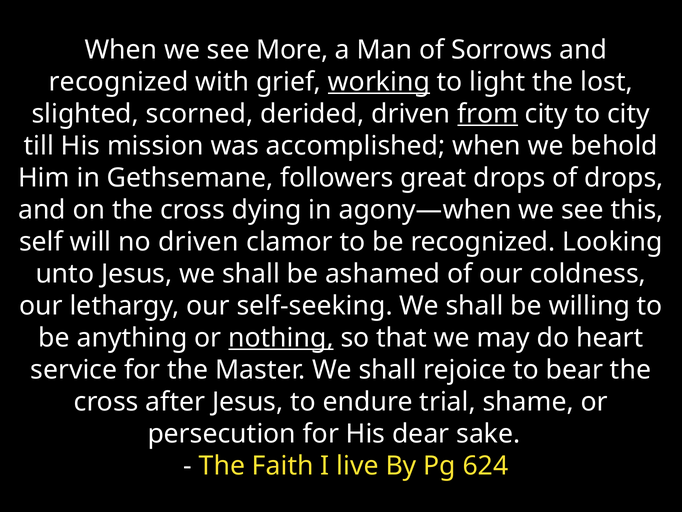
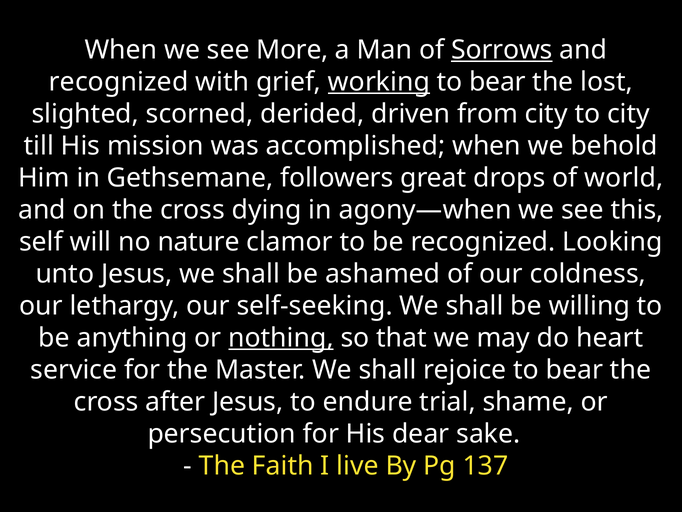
Sorrows underline: none -> present
light at (497, 82): light -> bear
from underline: present -> none
of drops: drops -> world
no driven: driven -> nature
624: 624 -> 137
